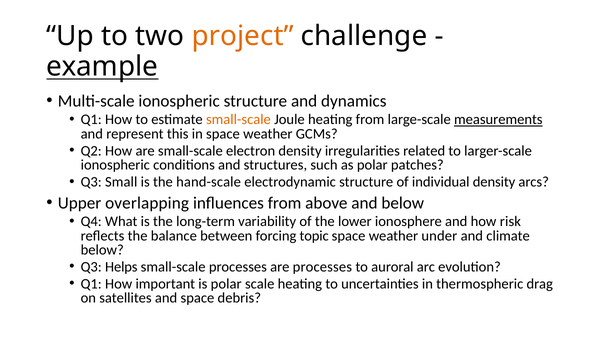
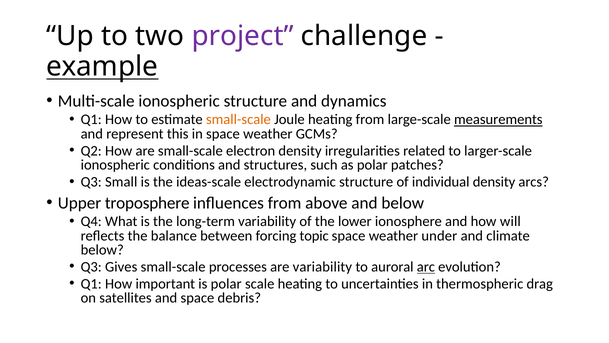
project colour: orange -> purple
hand-scale: hand-scale -> ideas-scale
overlapping: overlapping -> troposphere
risk: risk -> will
Helps: Helps -> Gives
are processes: processes -> variability
arc underline: none -> present
